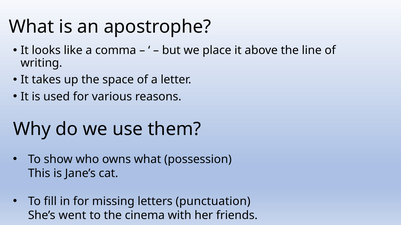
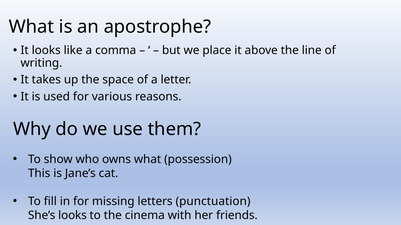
She’s went: went -> looks
